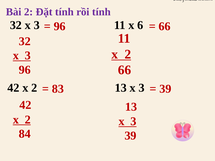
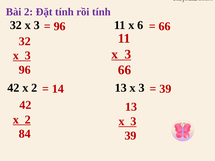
2 at (128, 54): 2 -> 3
83: 83 -> 14
